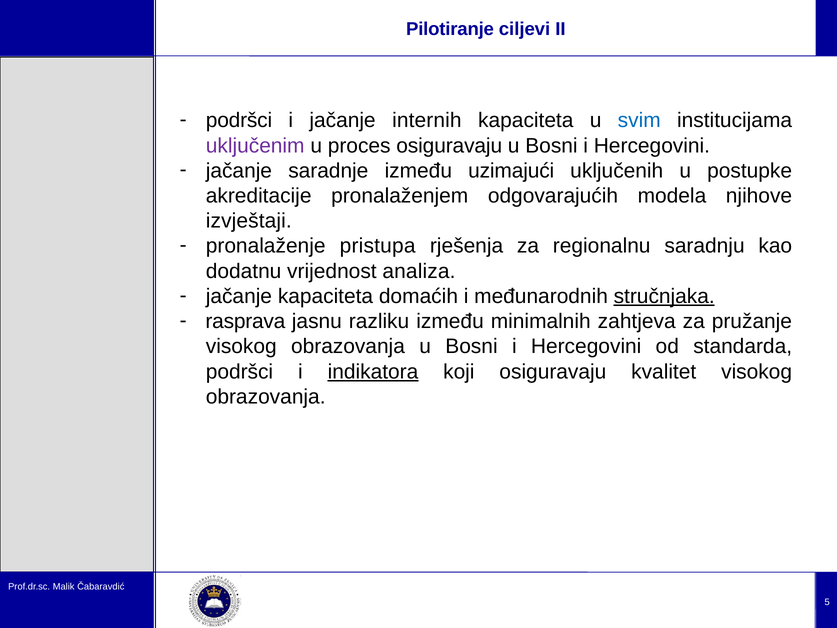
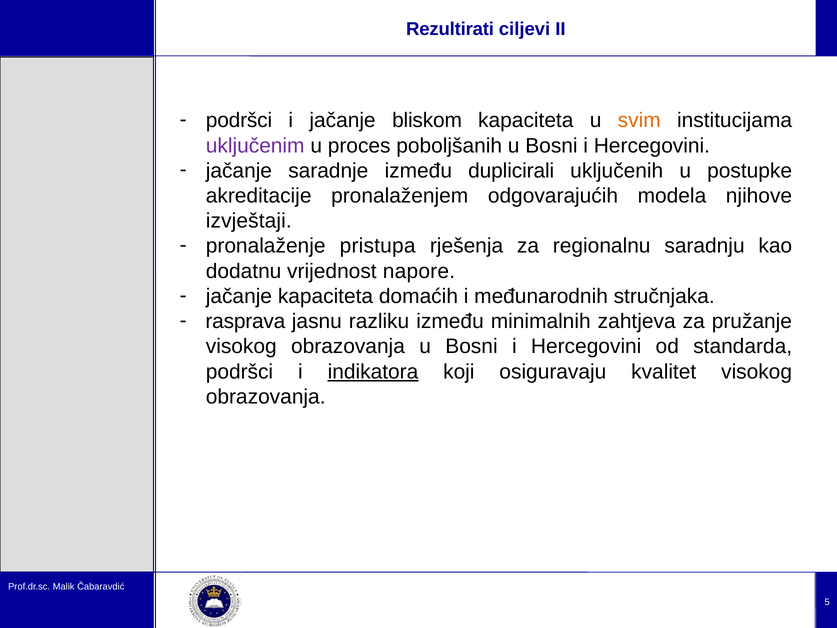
Pilotiranje: Pilotiranje -> Rezultirati
internih: internih -> bliskom
svim colour: blue -> orange
proces osiguravaju: osiguravaju -> poboljšanih
uzimajući: uzimajući -> duplicirali
analiza: analiza -> napore
stručnjaka underline: present -> none
